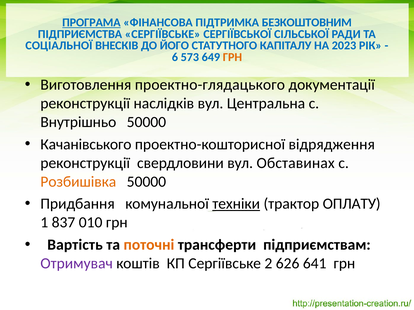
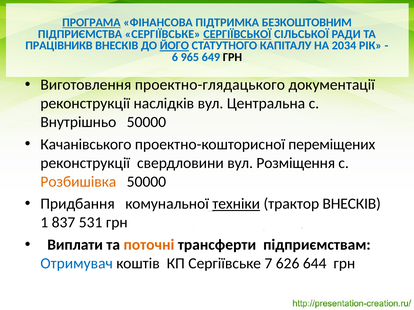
СЕРГІЇВСЬКОЇ underline: none -> present
СОЦІАЛЬНОЇ: СОЦІАЛЬНОЇ -> ПРАЦІВНИКВ
ЙОГО underline: none -> present
2023: 2023 -> 2034
573: 573 -> 965
ГРН at (232, 57) colour: orange -> black
відрядження: відрядження -> переміщених
Обставинах: Обставинах -> Розміщення
трактор ОПЛАТУ: ОПЛАТУ -> ВНЕСКІВ
010: 010 -> 531
Вартість: Вартість -> Виплати
Отримувач colour: purple -> blue
2: 2 -> 7
641: 641 -> 644
